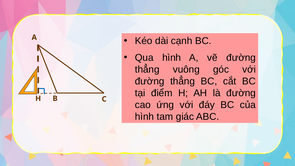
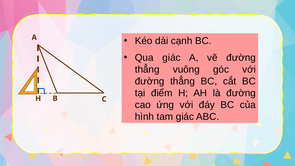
Qua hình: hình -> giác
